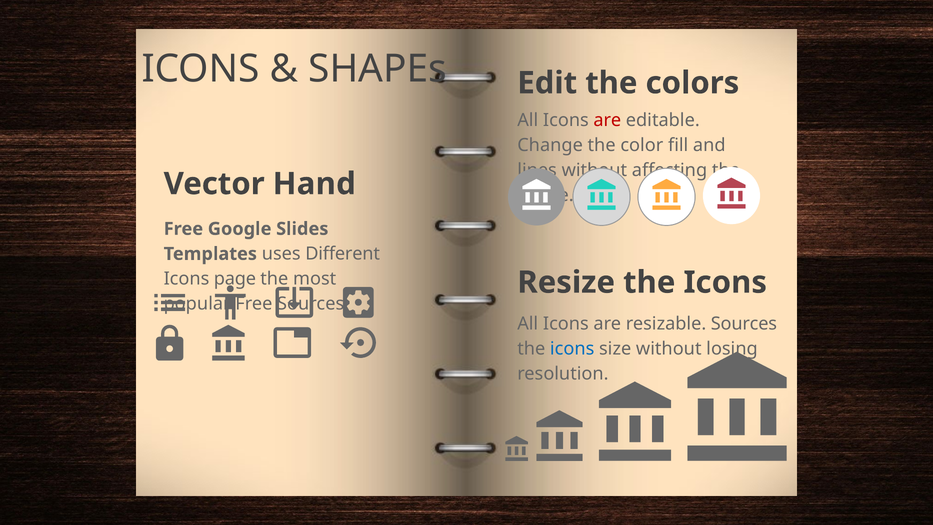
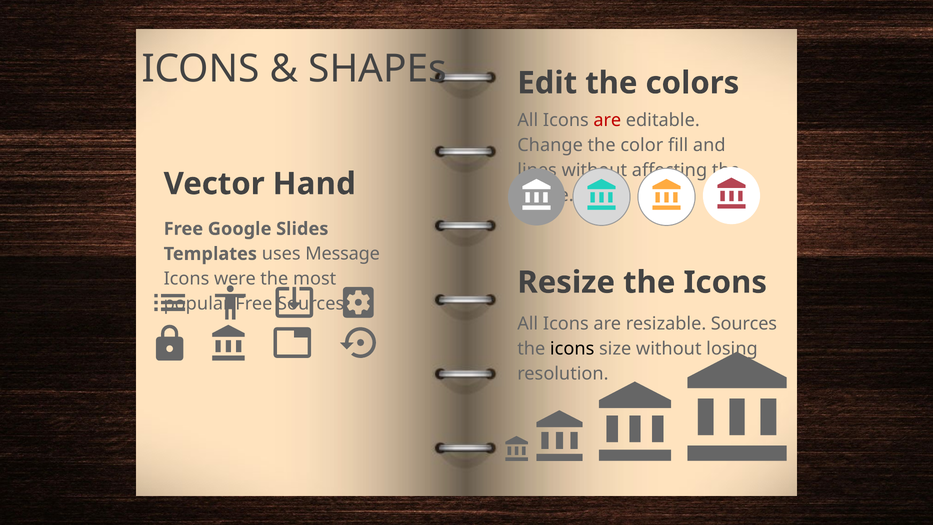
Different: Different -> Message
page: page -> were
icons at (572, 349) colour: blue -> black
